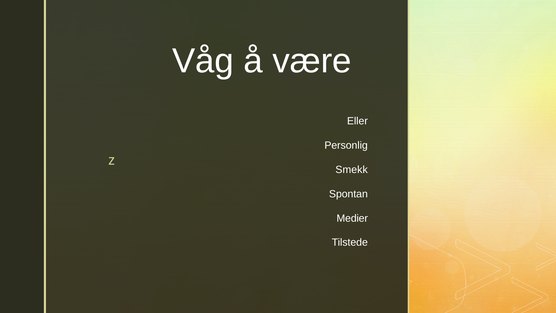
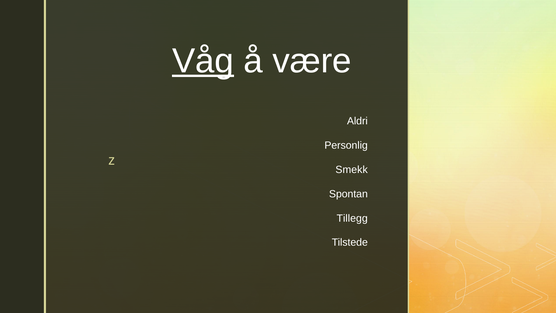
Våg underline: none -> present
Eller: Eller -> Aldri
Medier: Medier -> Tillegg
